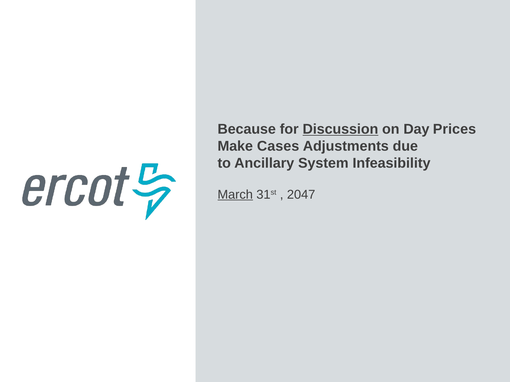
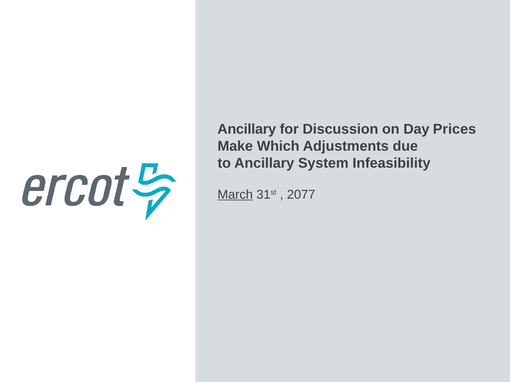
Because at (247, 129): Because -> Ancillary
Discussion underline: present -> none
Cases: Cases -> Which
2047: 2047 -> 2077
